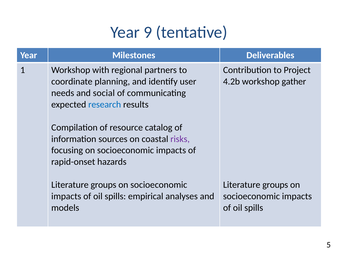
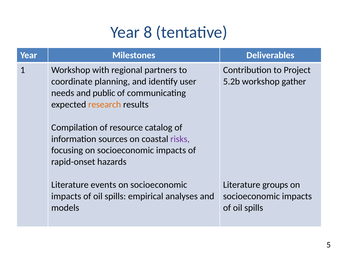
9: 9 -> 8
4.2b: 4.2b -> 5.2b
social: social -> public
research colour: blue -> orange
groups at (103, 185): groups -> events
